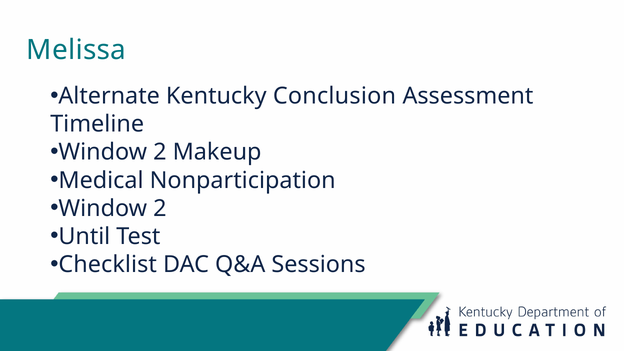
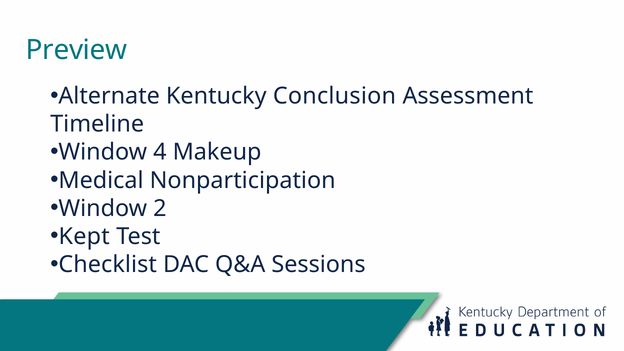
Melissa: Melissa -> Preview
2 at (160, 152): 2 -> 4
Until: Until -> Kept
